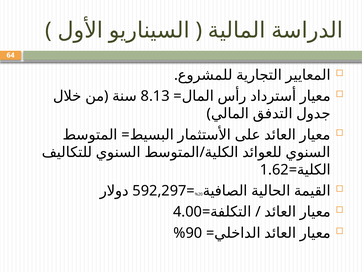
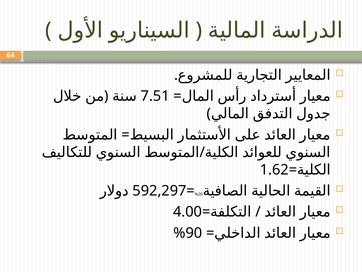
8.13: 8.13 -> 7.51
